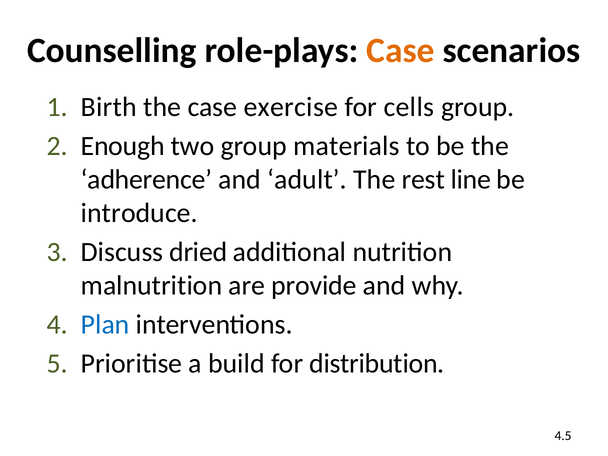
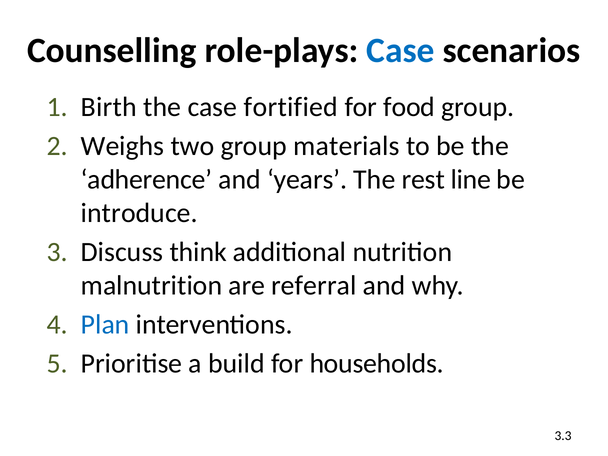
Case at (401, 51) colour: orange -> blue
exercise: exercise -> fortified
cells: cells -> food
Enough: Enough -> Weighs
adult: adult -> years
dried: dried -> think
provide: provide -> referral
distribution: distribution -> households
4.5: 4.5 -> 3.3
